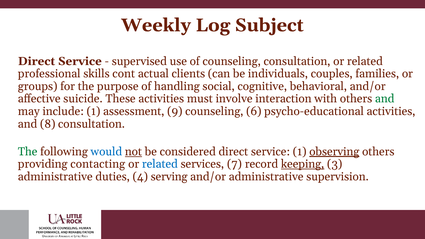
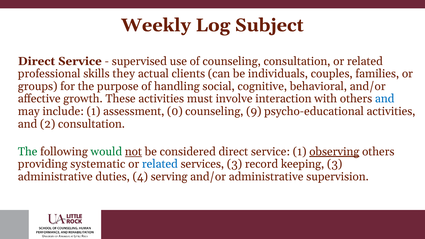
cont: cont -> they
suicide: suicide -> growth
and at (385, 99) colour: green -> blue
9: 9 -> 0
6: 6 -> 9
8: 8 -> 2
would colour: blue -> green
contacting: contacting -> systematic
services 7: 7 -> 3
keeping underline: present -> none
